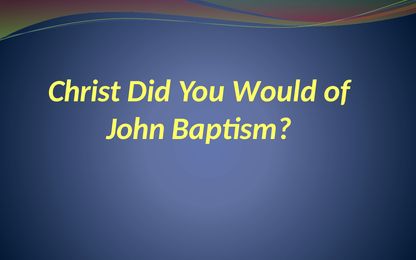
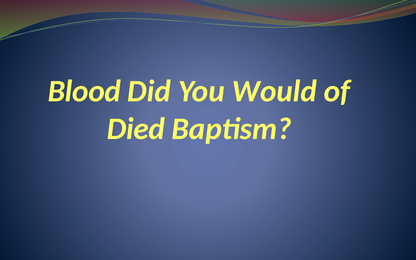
Christ: Christ -> Blood
John: John -> Died
